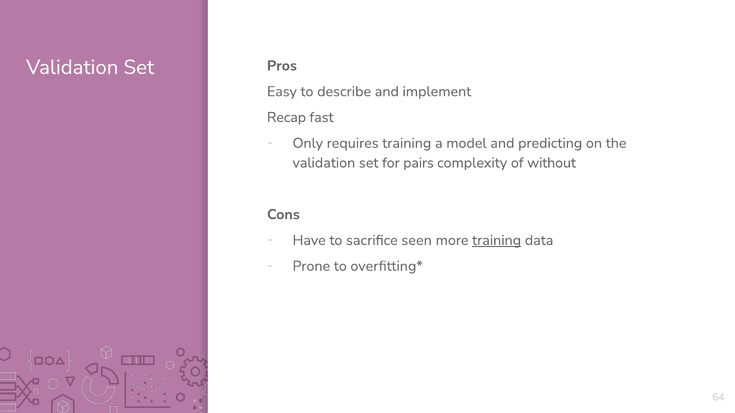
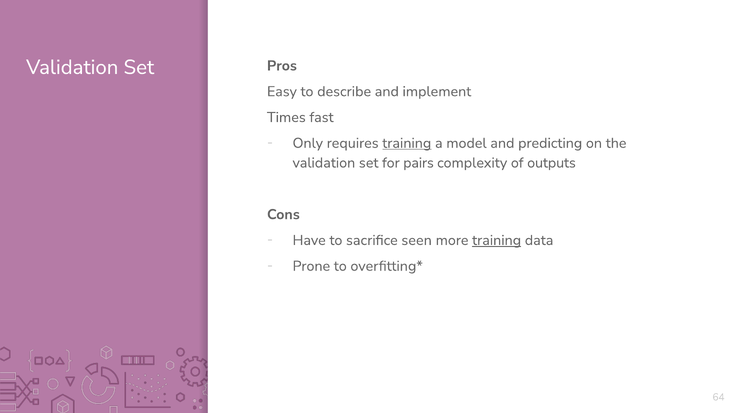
Recap: Recap -> Times
training at (407, 143) underline: none -> present
without: without -> outputs
